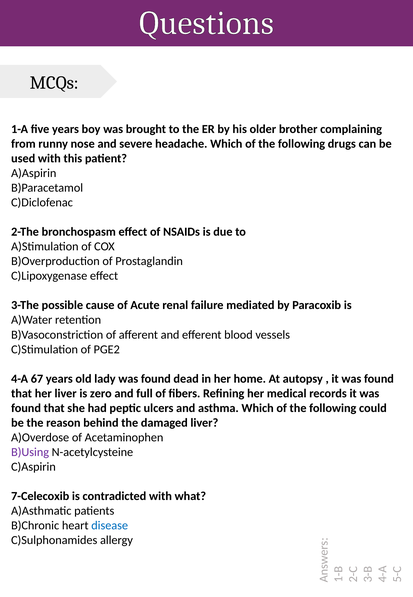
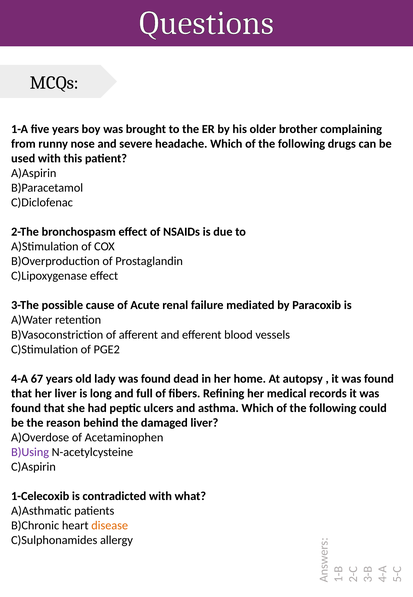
zero: zero -> long
7-Celecoxib: 7-Celecoxib -> 1-Celecoxib
disease colour: blue -> orange
